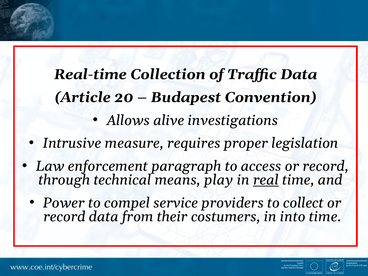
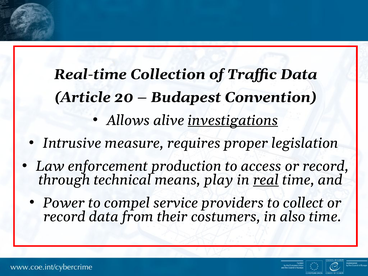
investigations underline: none -> present
paragraph: paragraph -> production
into: into -> also
